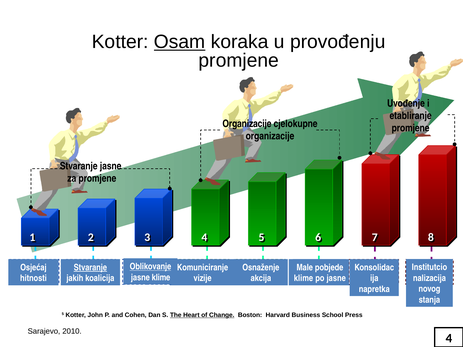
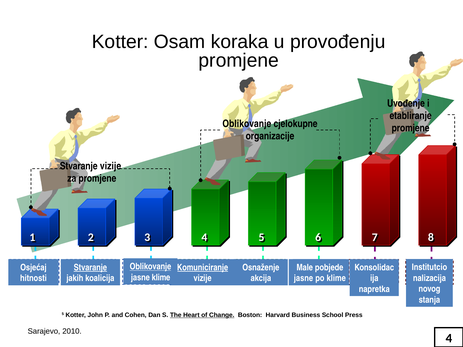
Osam underline: present -> none
Organizacije at (247, 124): Organizacije -> Oblikovanje
Stvaranje jasne: jasne -> vizije
Komuniciranje underline: none -> present
klime at (303, 278): klime -> jasne
po jasne: jasne -> klime
